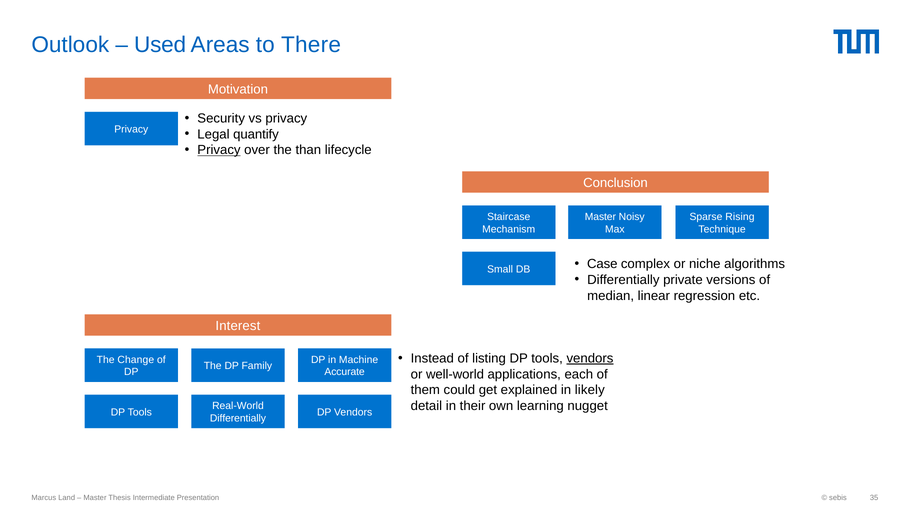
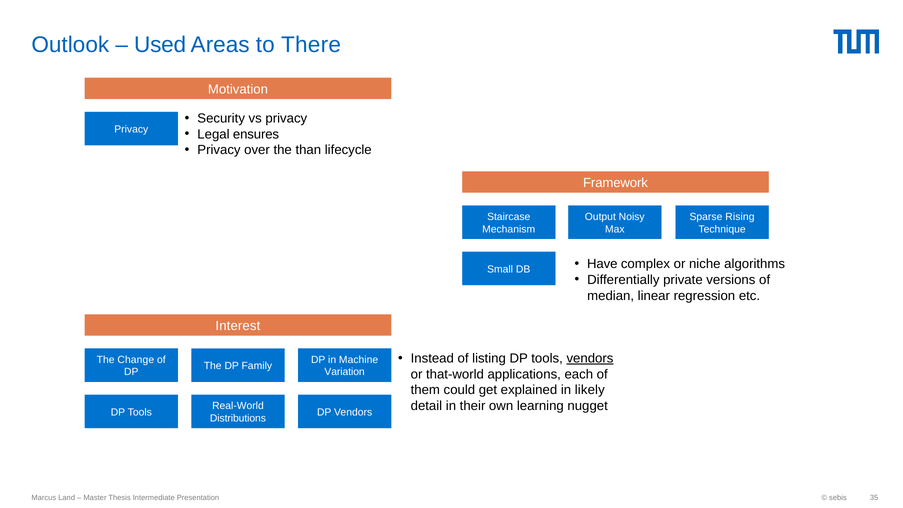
quantify: quantify -> ensures
Privacy at (219, 150) underline: present -> none
Conclusion: Conclusion -> Framework
Master at (600, 217): Master -> Output
Case: Case -> Have
Accurate: Accurate -> Variation
well-world: well-world -> that-world
Differentially at (238, 418): Differentially -> Distributions
